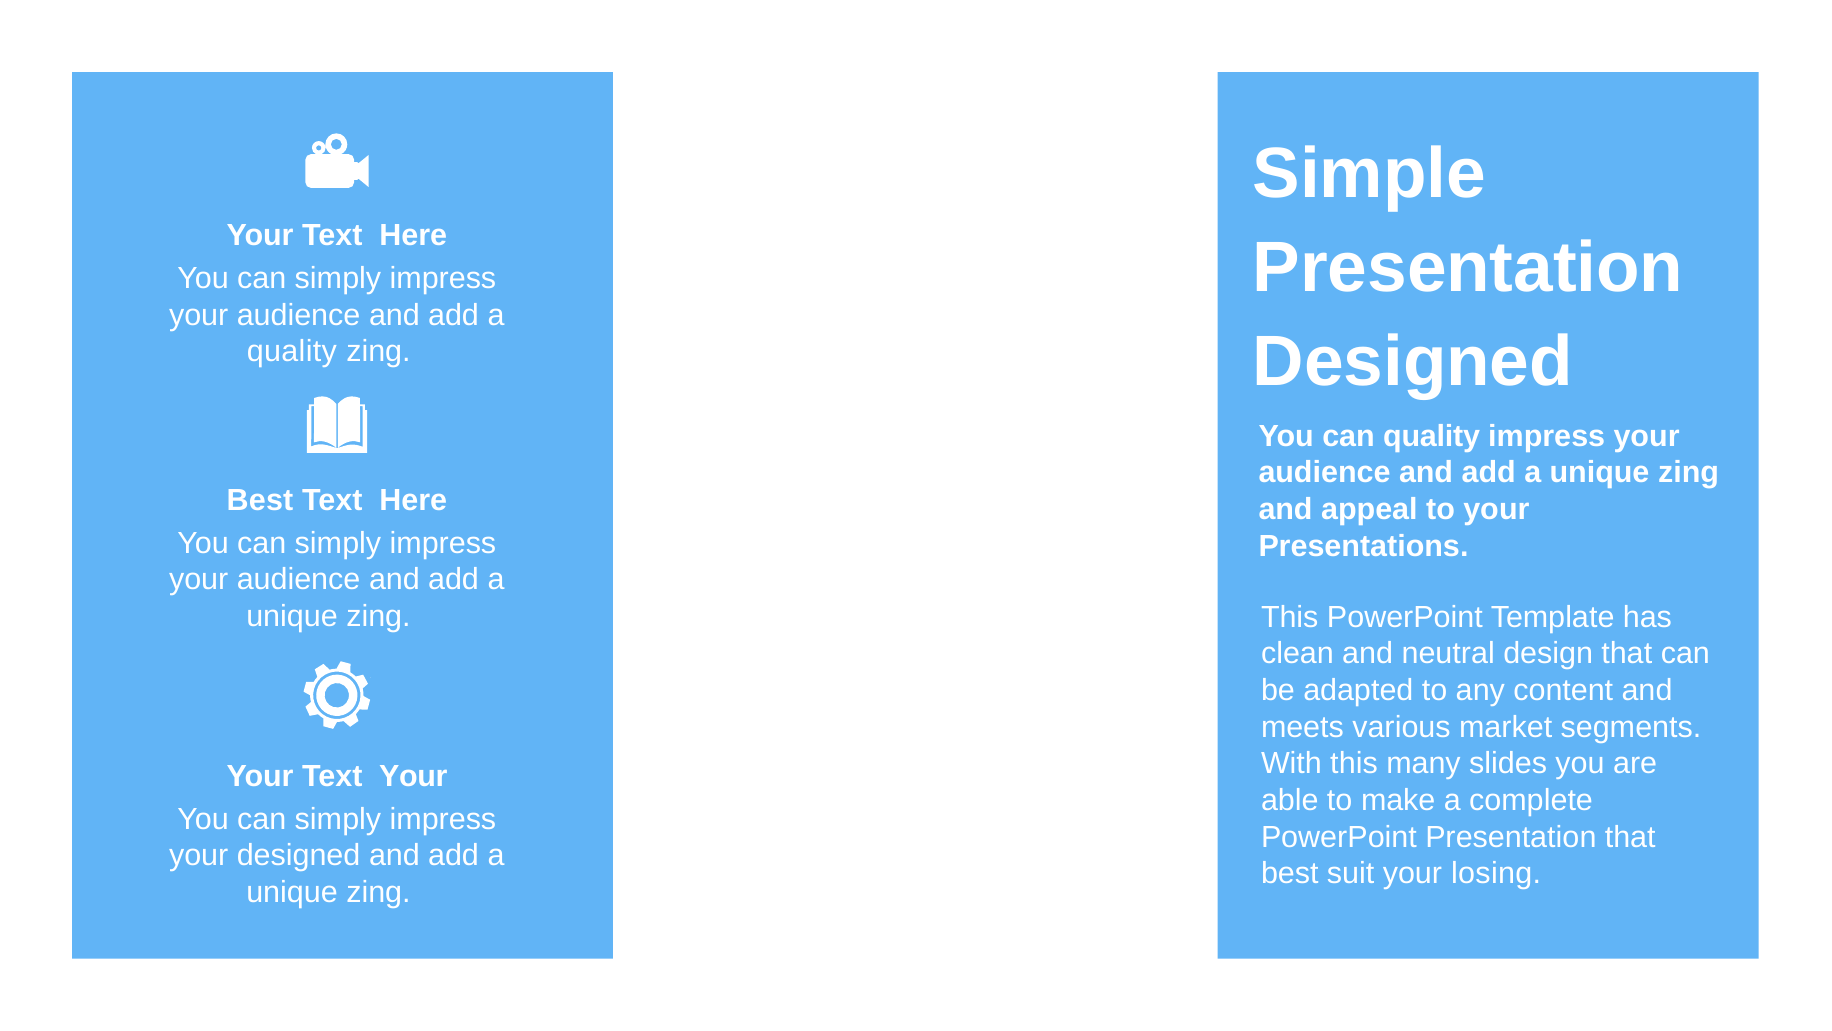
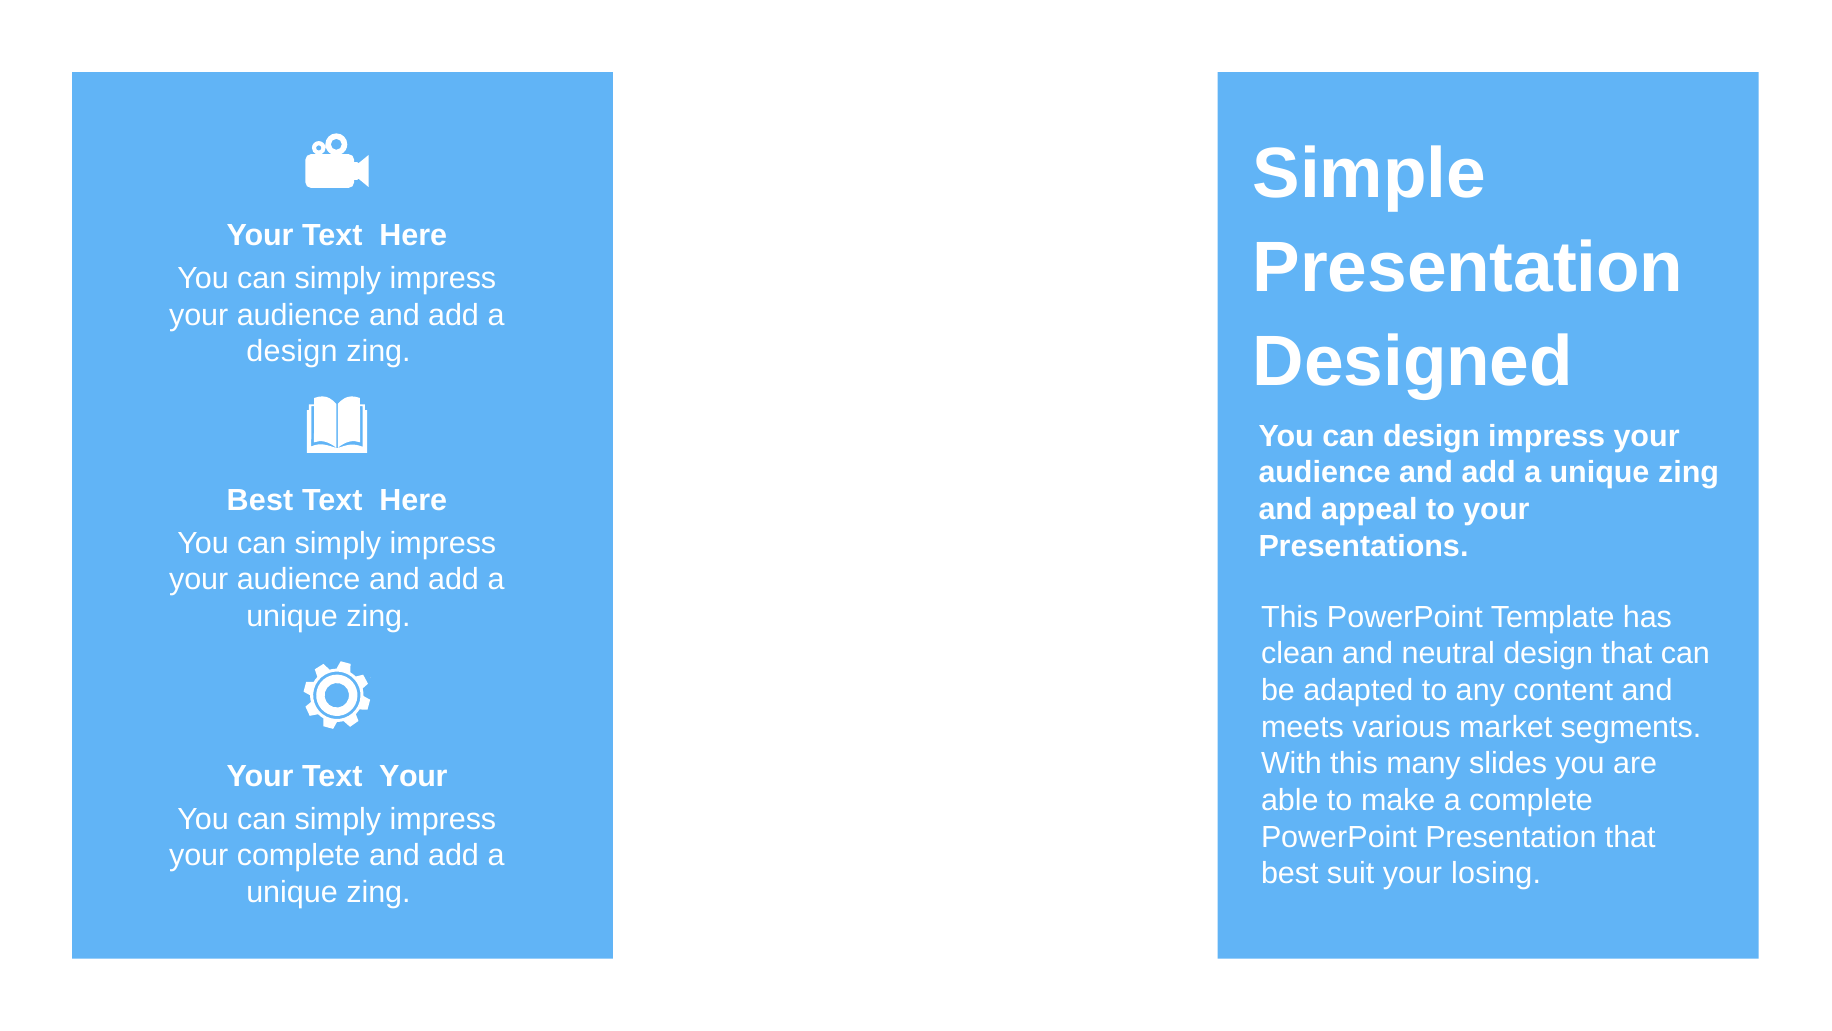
quality at (292, 351): quality -> design
can quality: quality -> design
your designed: designed -> complete
